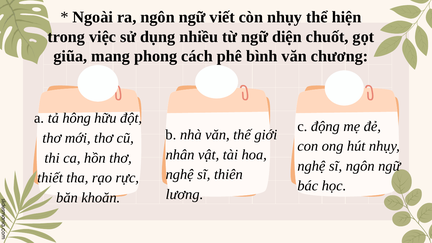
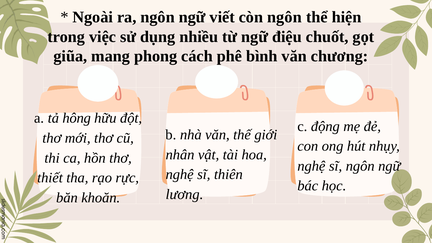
còn nhụy: nhụy -> ngôn
diện: diện -> điệu
